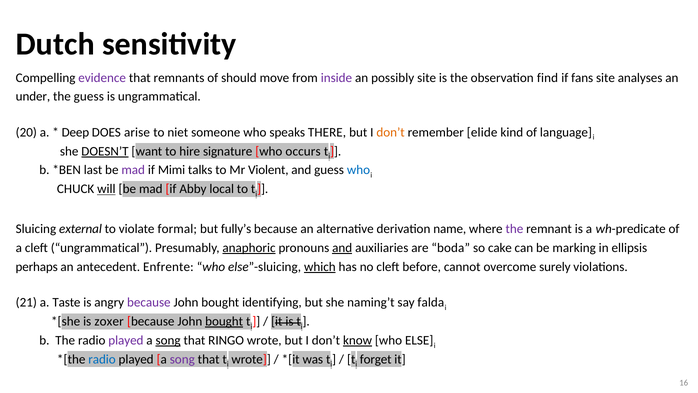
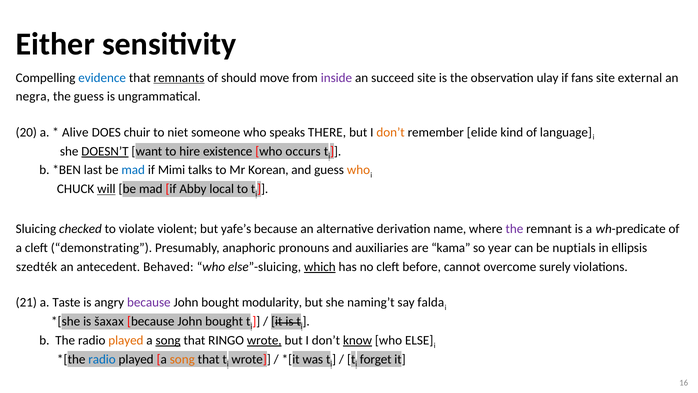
Dutch: Dutch -> Either
evidence colour: purple -> blue
remnants underline: none -> present
possibly: possibly -> succeed
find: find -> ulay
analyses: analyses -> external
under: under -> negra
Deep: Deep -> Alive
arise: arise -> chuir
signature: signature -> existence
mad at (133, 170) colour: purple -> blue
Violent: Violent -> Korean
who at (358, 170) colour: blue -> orange
external: external -> checked
formal: formal -> violent
fully’s: fully’s -> yafe’s
cleft ungrammatical: ungrammatical -> demonstrating
anaphoric underline: present -> none
and at (342, 248) underline: present -> none
boda: boda -> kama
cake: cake -> year
marking: marking -> nuptials
perhaps: perhaps -> szedték
Enfrente: Enfrente -> Behaved
identifying: identifying -> modularity
zoxer: zoxer -> šaxax
bought at (224, 321) underline: present -> none
played at (126, 340) colour: purple -> orange
wrote at (264, 340) underline: none -> present
song at (182, 359) colour: purple -> orange
